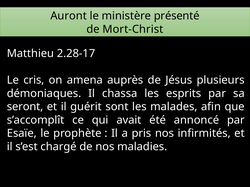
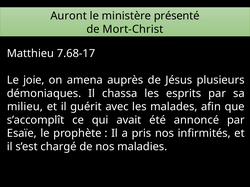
2.28-17: 2.28-17 -> 7.68-17
cris: cris -> joie
seront: seront -> milieu
sont: sont -> avec
